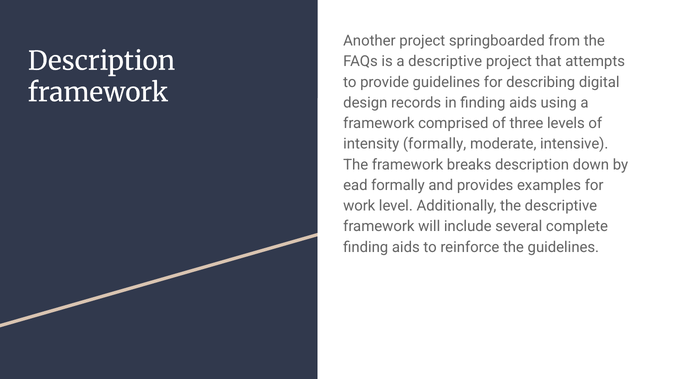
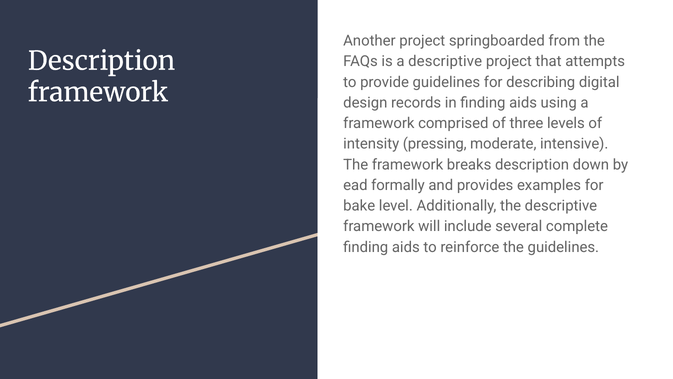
intensity formally: formally -> pressing
work: work -> bake
